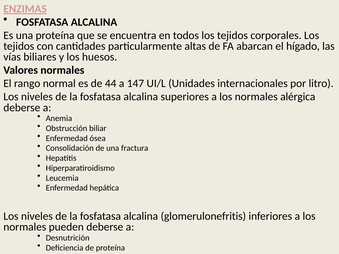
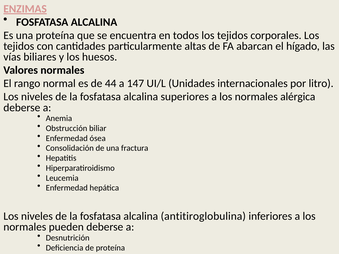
glomerulonefritis: glomerulonefritis -> antitiroglobulina
